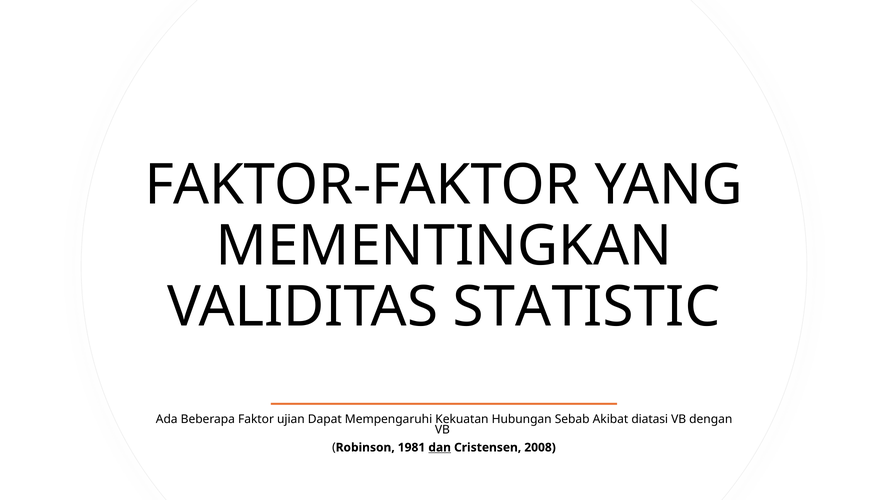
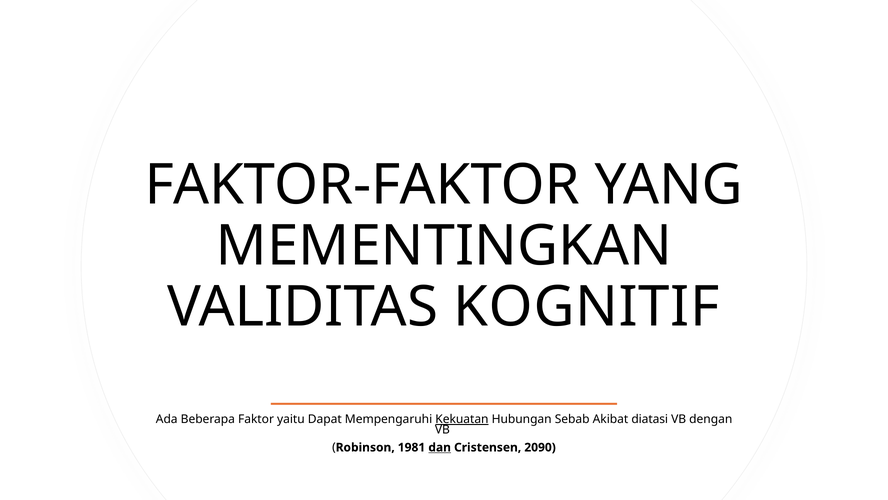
STATISTIC: STATISTIC -> KOGNITIF
ujian: ujian -> yaitu
Kekuatan underline: none -> present
2008: 2008 -> 2090
